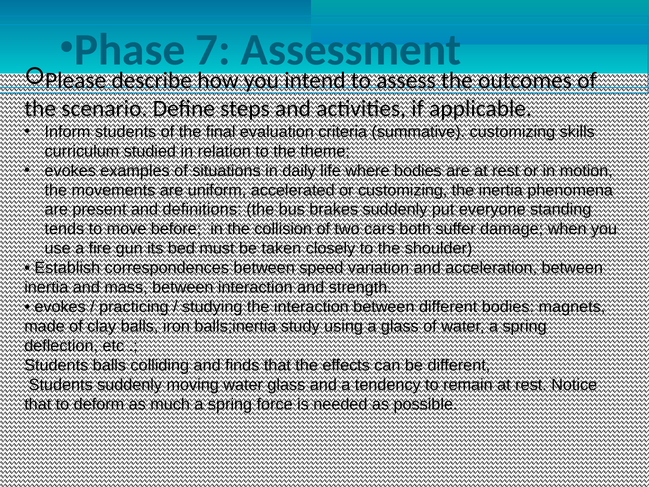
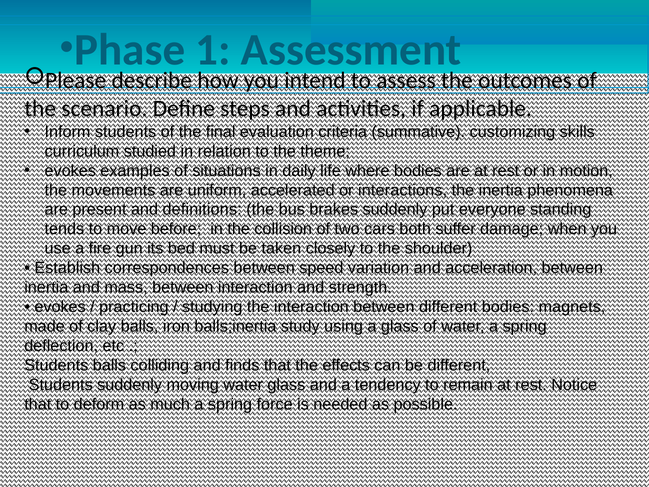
7: 7 -> 1
or customizing: customizing -> interactions
